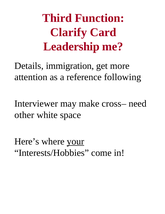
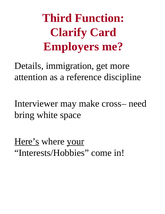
Leadership: Leadership -> Employers
following: following -> discipline
other: other -> bring
Here’s underline: none -> present
